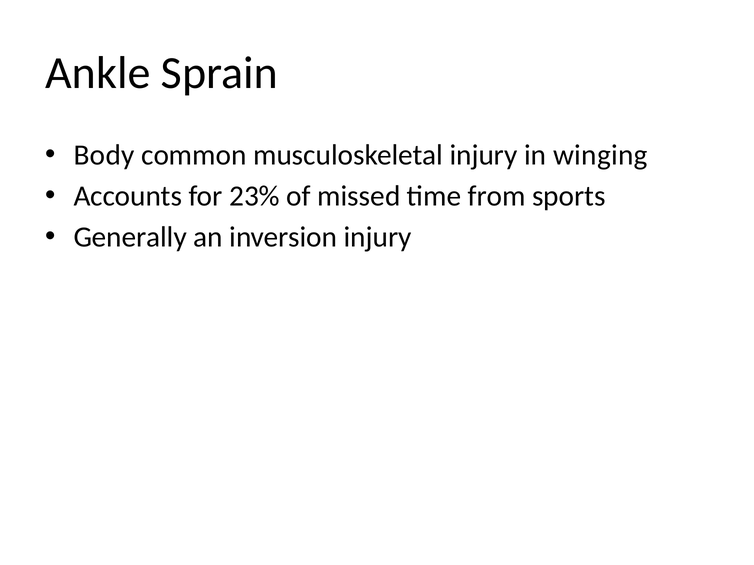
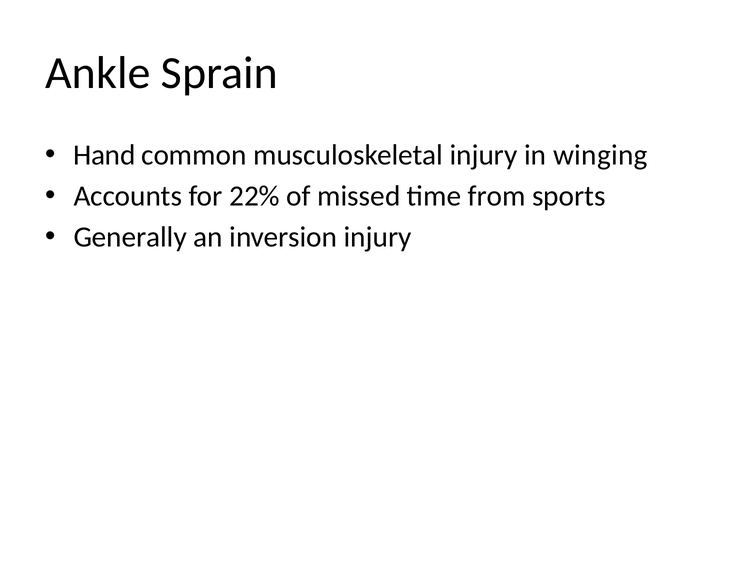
Body: Body -> Hand
23%: 23% -> 22%
